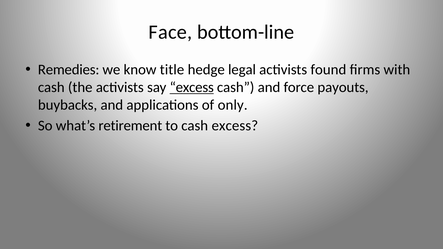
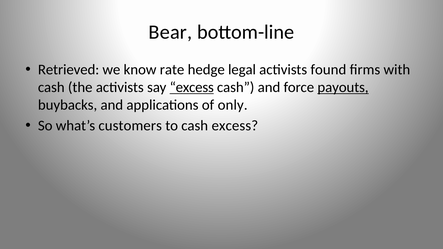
Face: Face -> Bear
Remedies: Remedies -> Retrieved
title: title -> rate
payouts underline: none -> present
retirement: retirement -> customers
